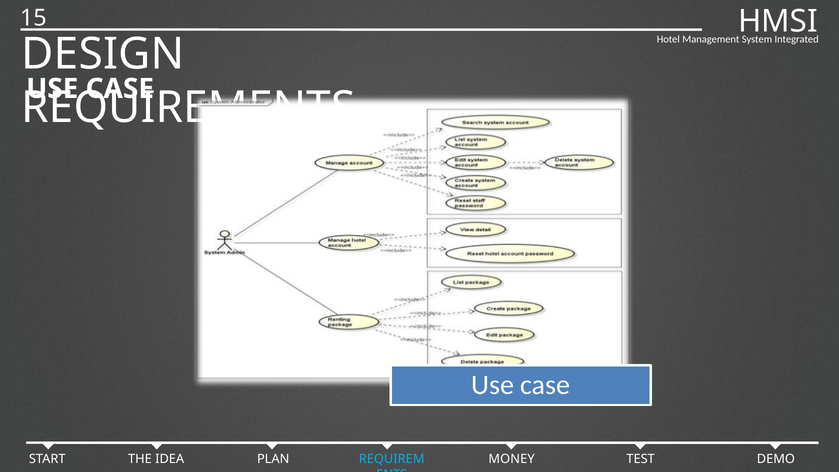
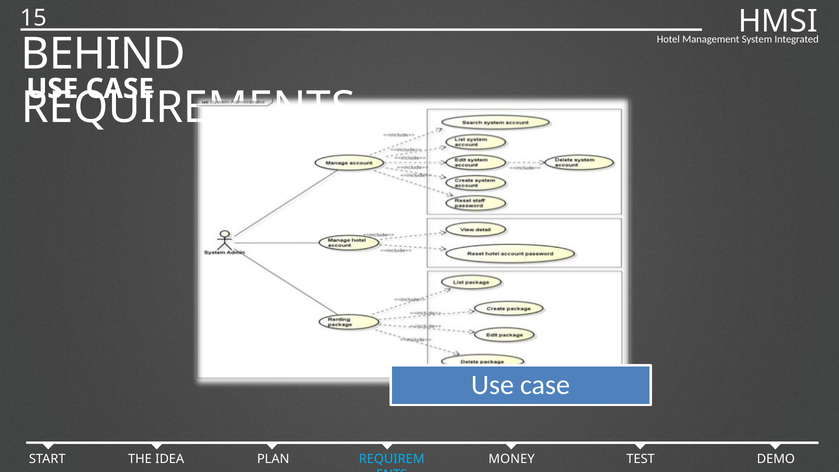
DESIGN: DESIGN -> BEHIND
